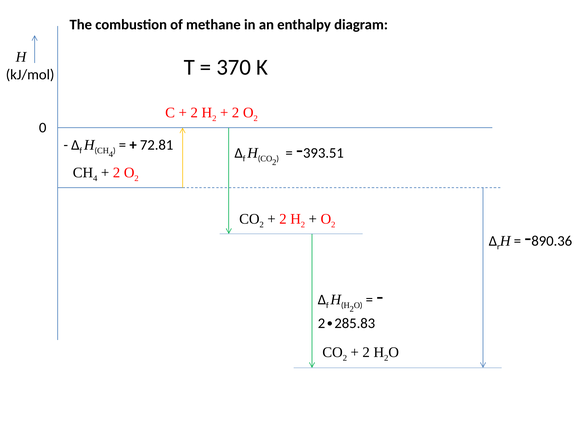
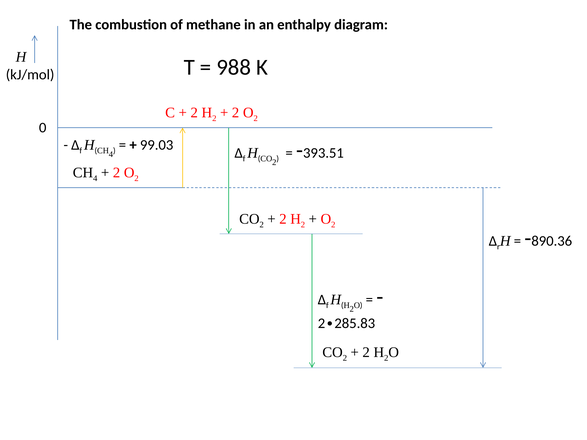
370: 370 -> 988
72.81: 72.81 -> 99.03
